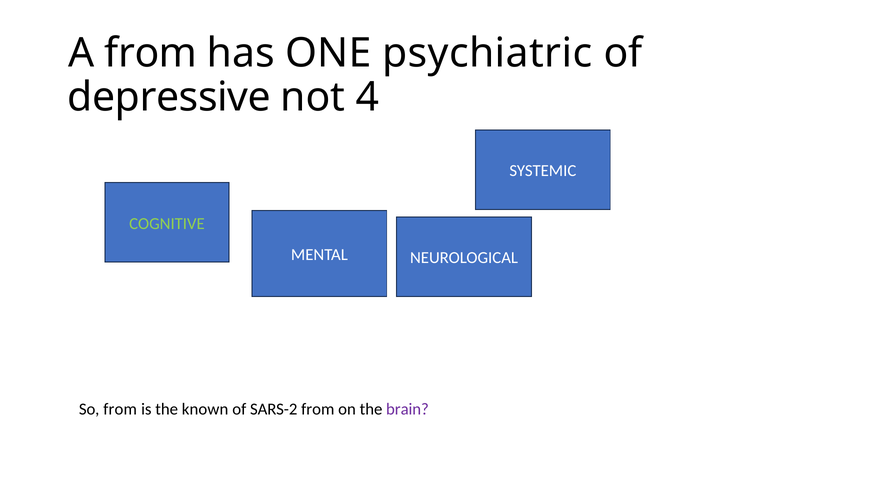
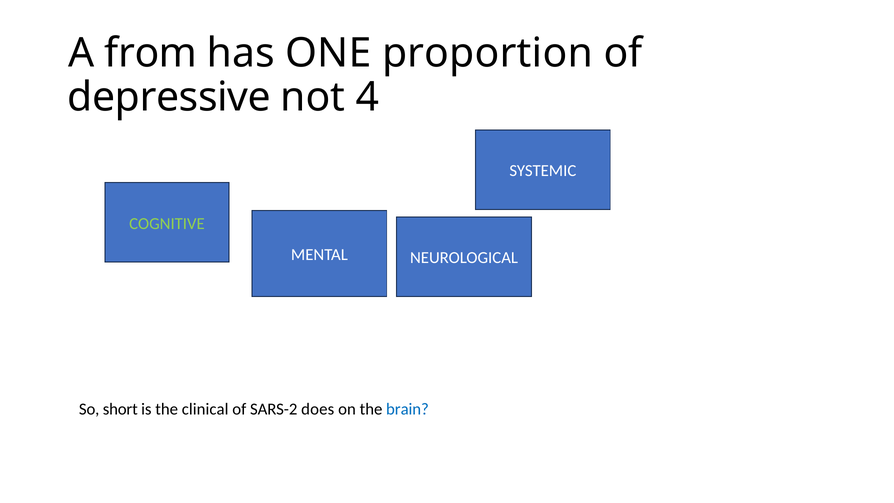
psychiatric: psychiatric -> proportion
So from: from -> short
known: known -> clinical
SARS-2 from: from -> does
brain colour: purple -> blue
